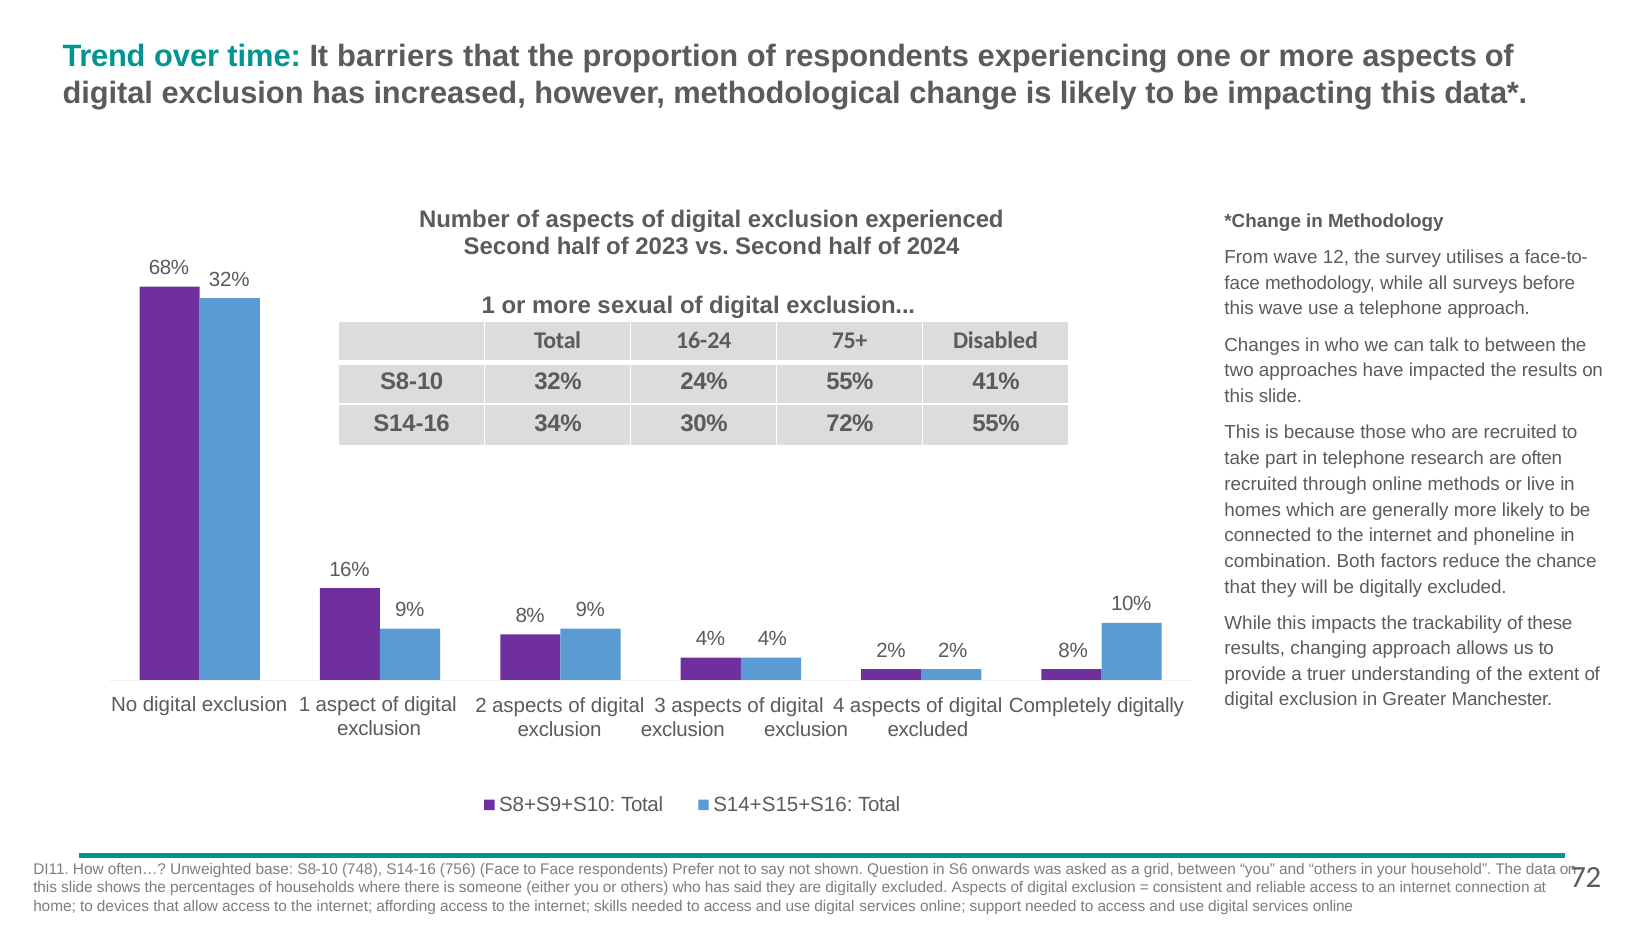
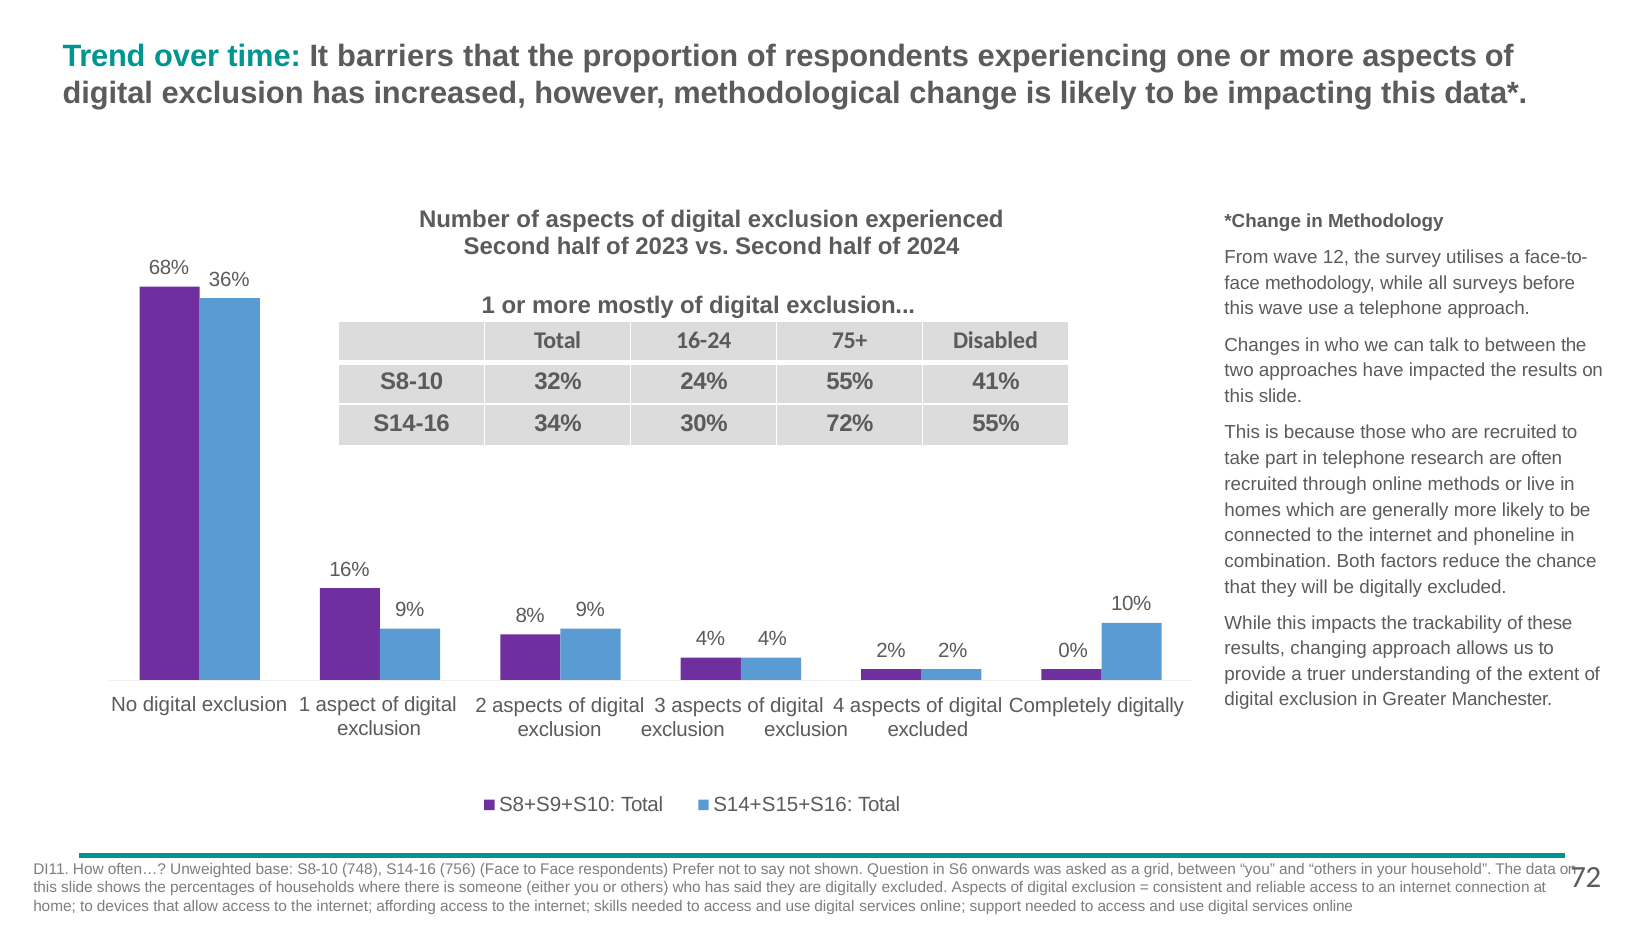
32% at (229, 279): 32% -> 36%
sexual: sexual -> mostly
2% 8%: 8% -> 0%
